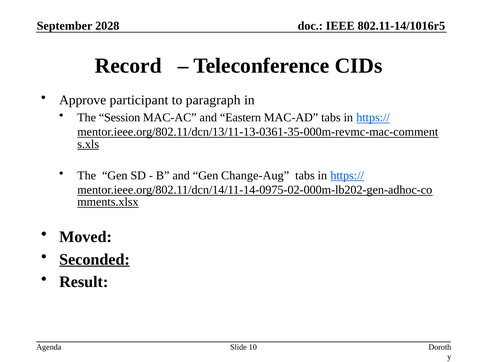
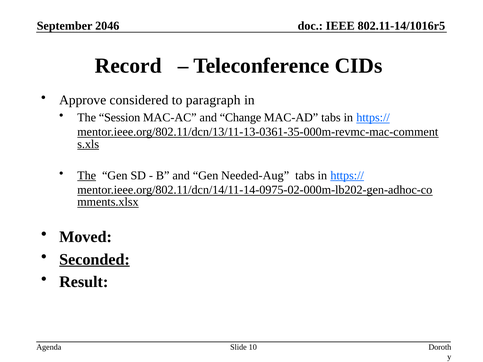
2028: 2028 -> 2046
participant: participant -> considered
Eastern: Eastern -> Change
The at (87, 176) underline: none -> present
Change-Aug: Change-Aug -> Needed-Aug
